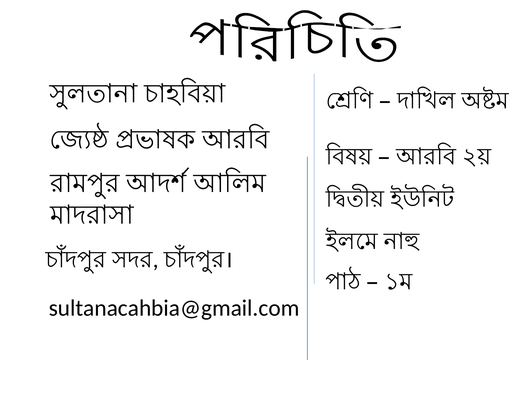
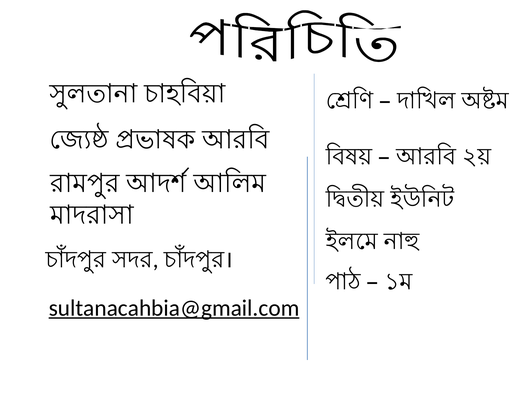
sultanacahbia@gmail.com underline: none -> present
